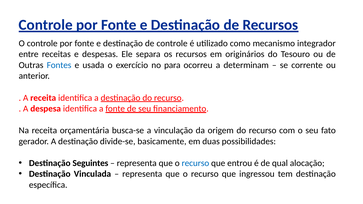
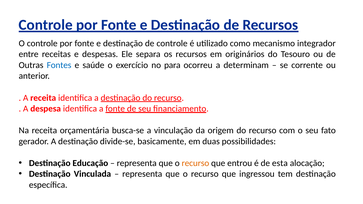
usada: usada -> saúde
Seguintes: Seguintes -> Educação
recurso at (195, 163) colour: blue -> orange
qual: qual -> esta
